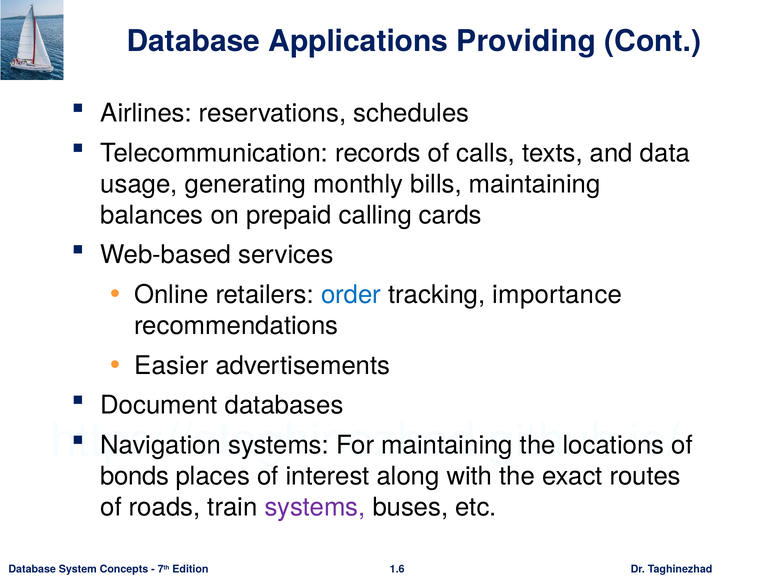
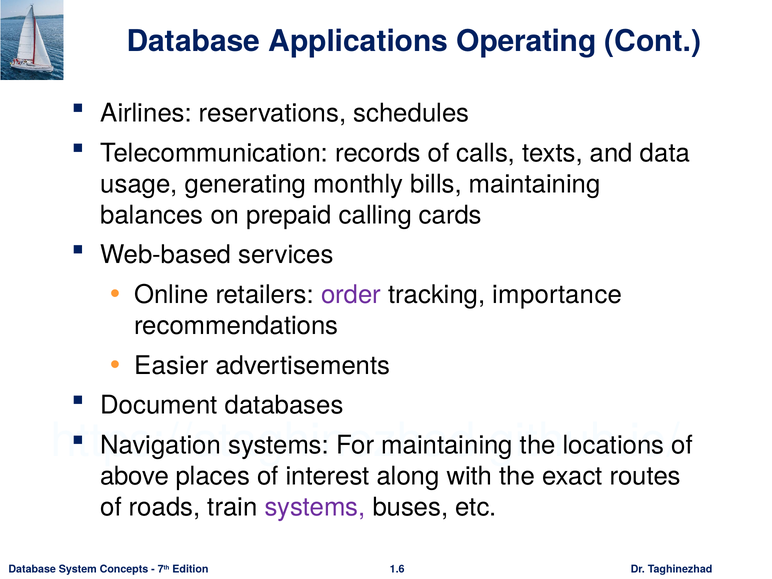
Providing: Providing -> Operating
order colour: blue -> purple
bonds: bonds -> above
